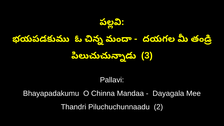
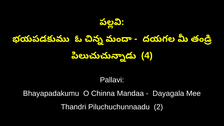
3: 3 -> 4
